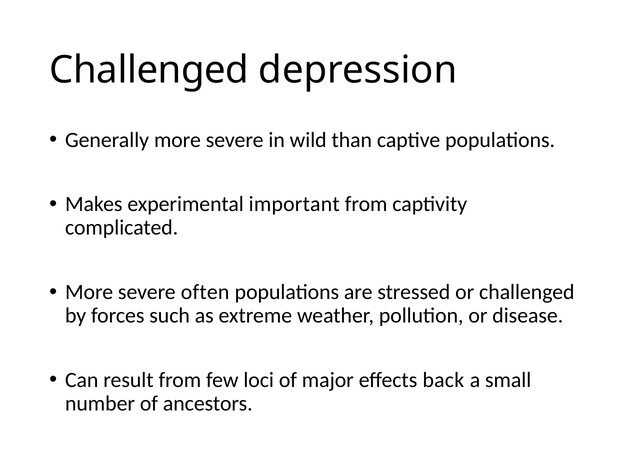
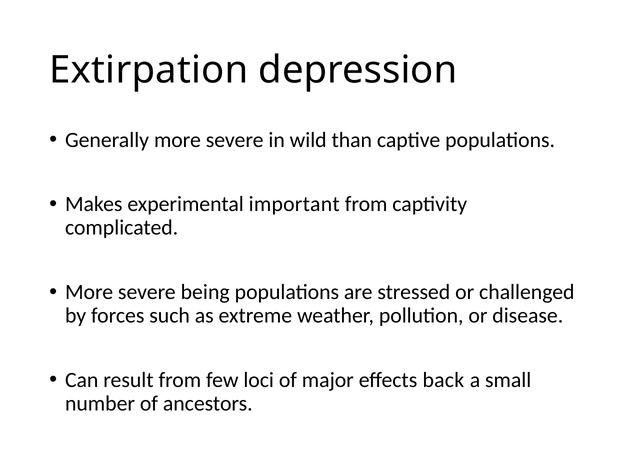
Challenged at (149, 70): Challenged -> Extirpation
often: often -> being
